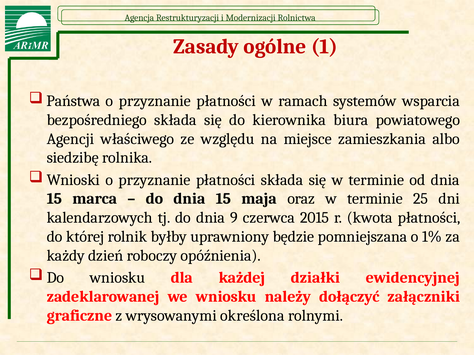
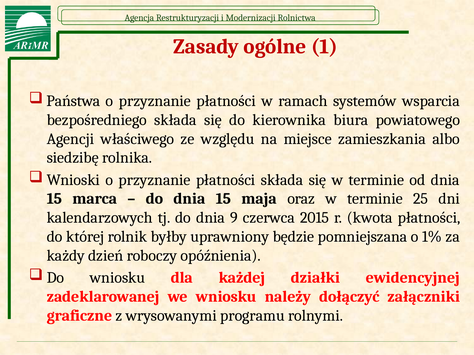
określona: określona -> programu
